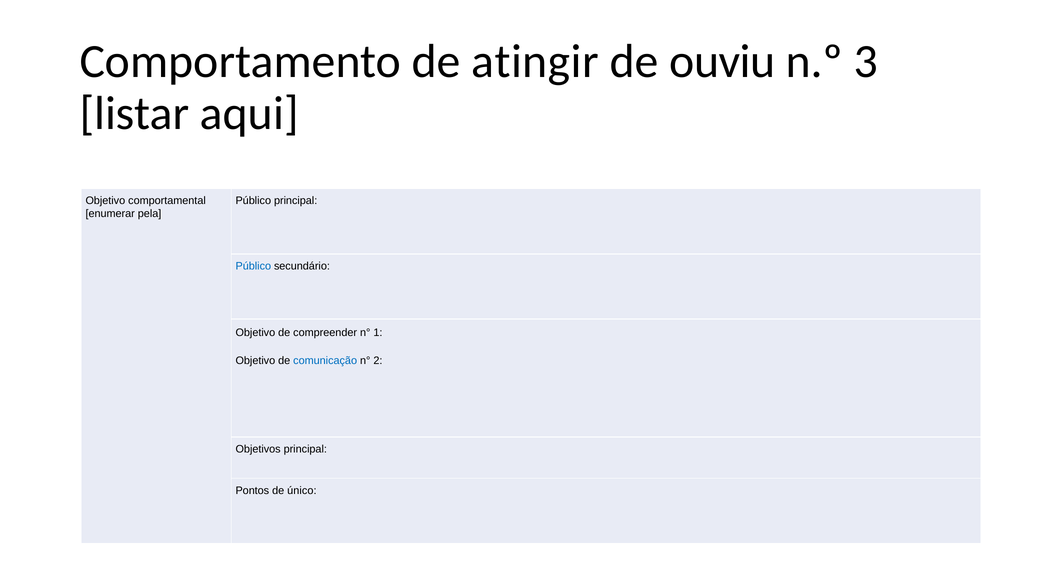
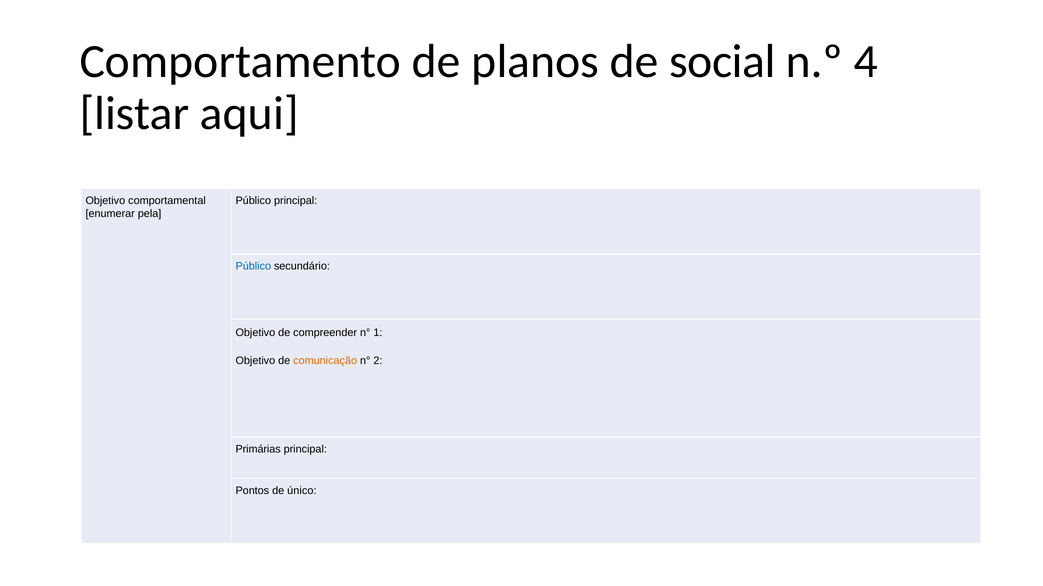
atingir: atingir -> planos
ouviu: ouviu -> social
3: 3 -> 4
comunicação colour: blue -> orange
Objetivos: Objetivos -> Primárias
